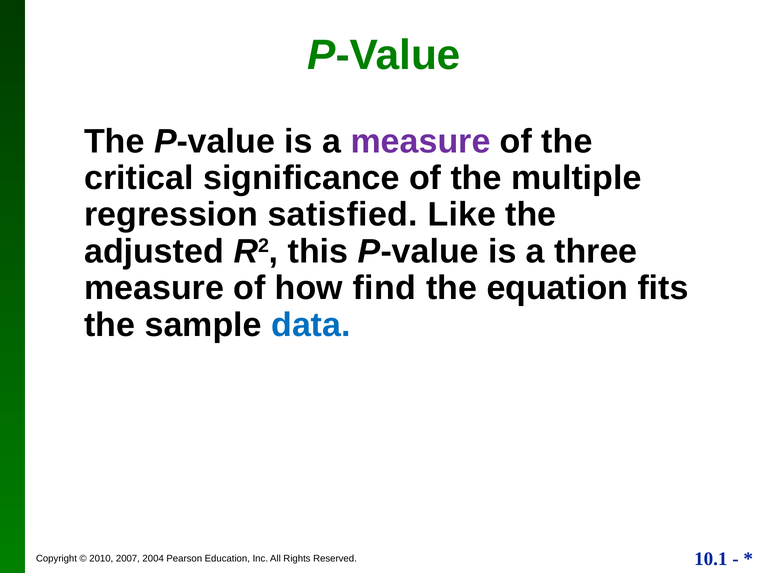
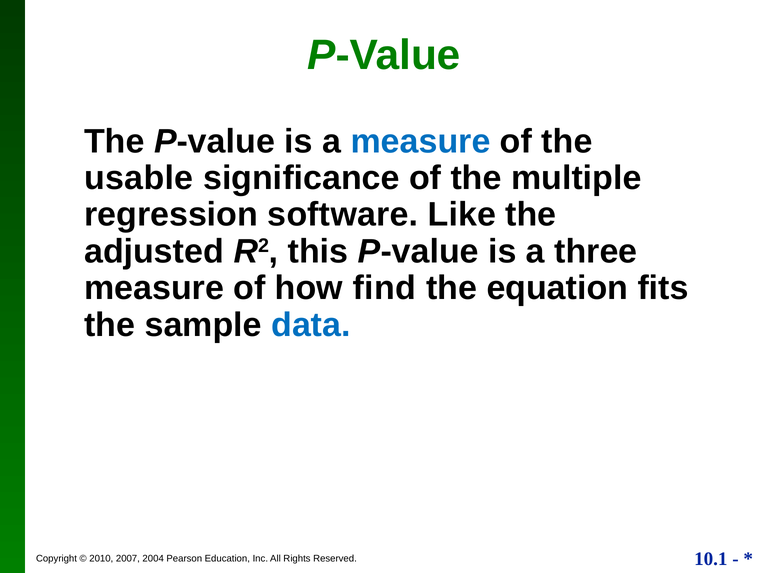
measure at (421, 142) colour: purple -> blue
critical: critical -> usable
satisfied: satisfied -> software
